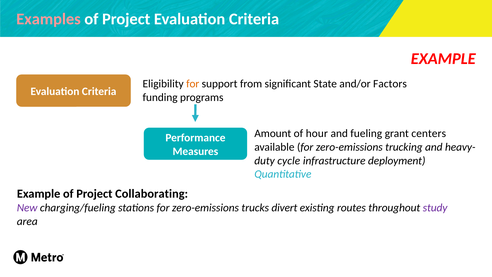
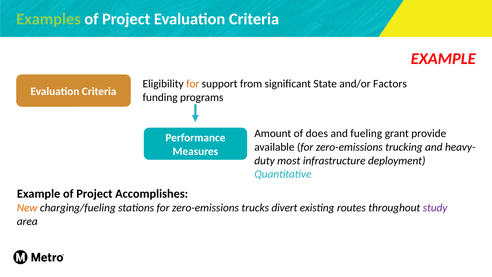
Examples colour: pink -> light green
hour: hour -> does
centers: centers -> provide
cycle: cycle -> most
Collaborating: Collaborating -> Accomplishes
New colour: purple -> orange
